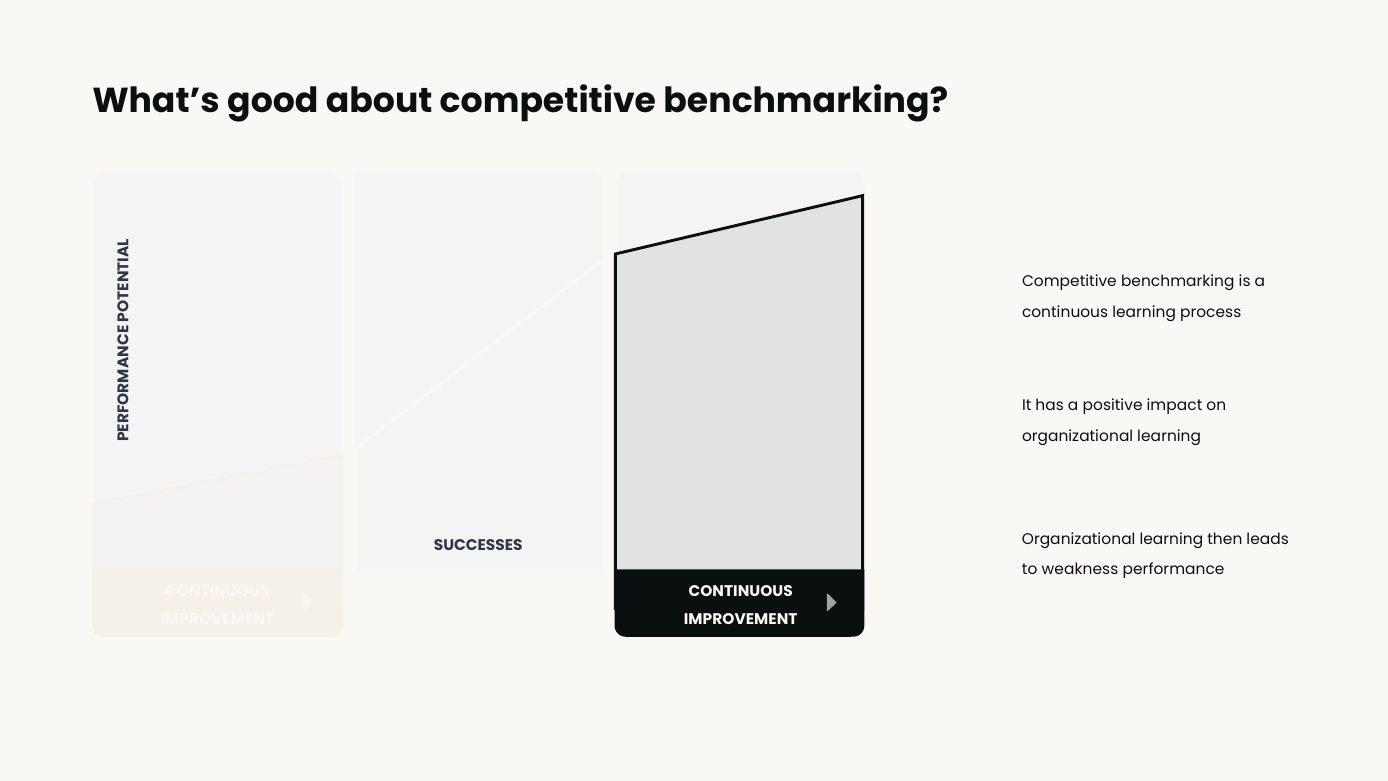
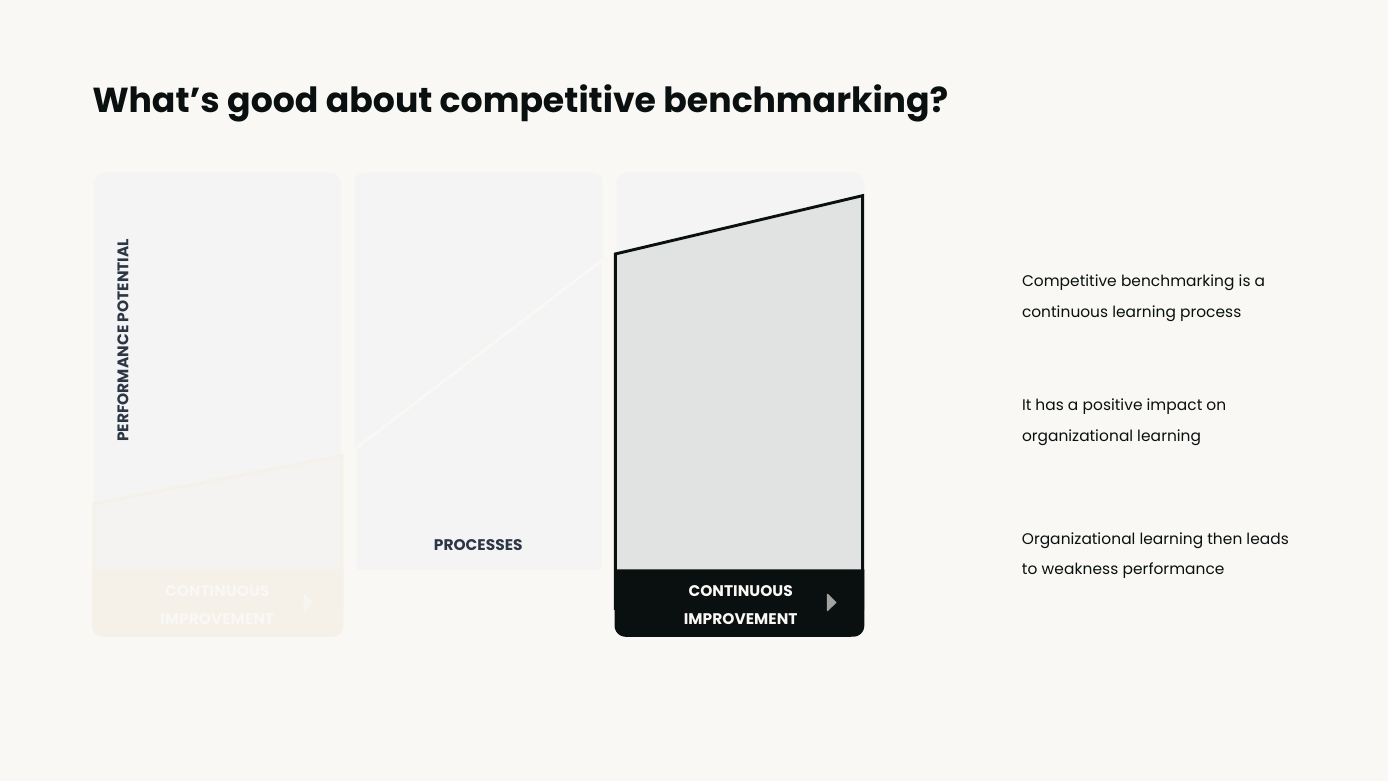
SUCCESSES: SUCCESSES -> PROCESSES
